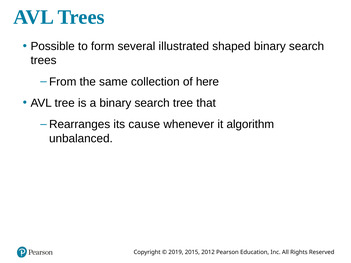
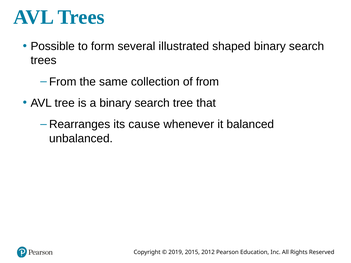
of here: here -> from
algorithm: algorithm -> balanced
